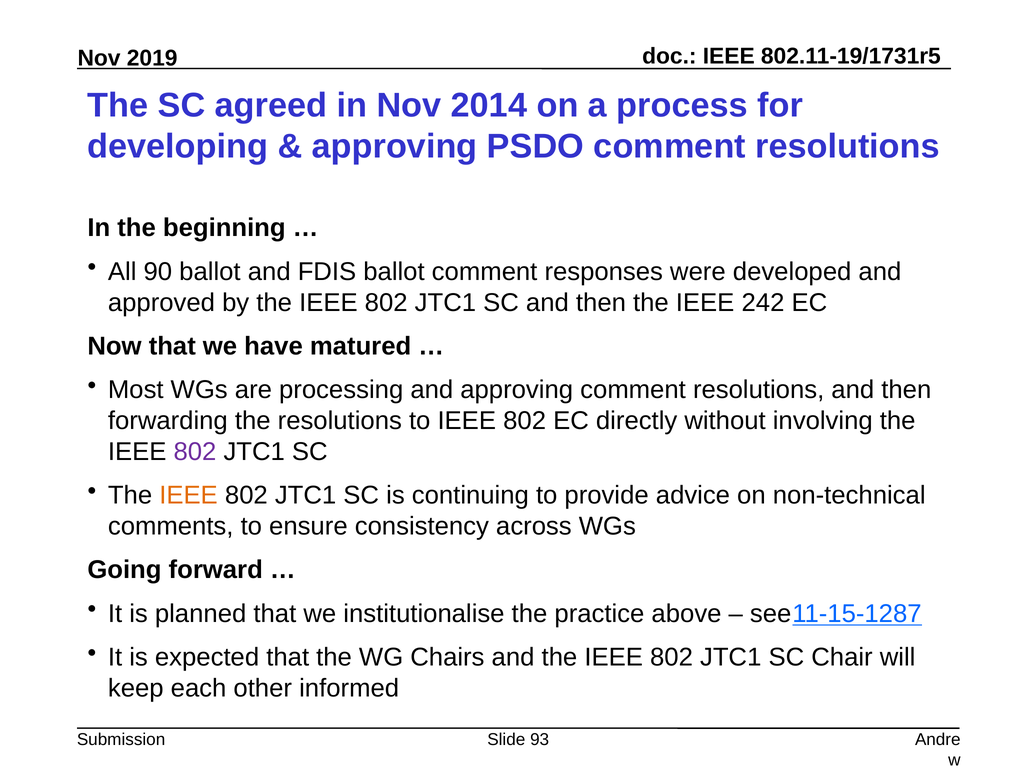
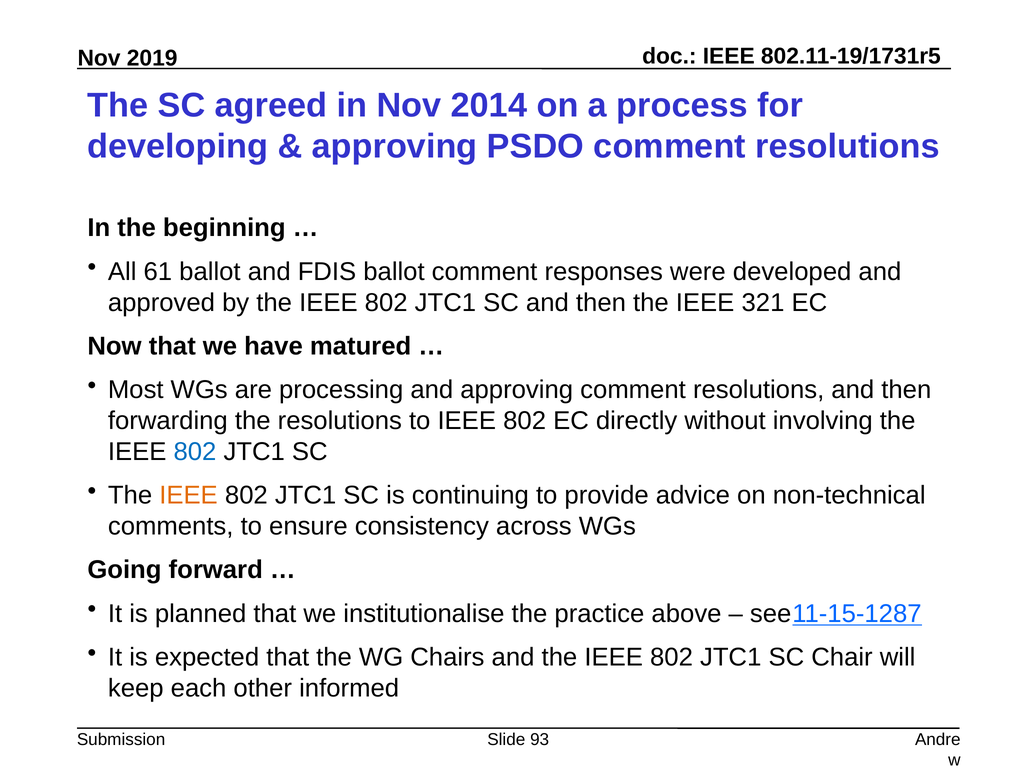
90: 90 -> 61
242: 242 -> 321
802 at (195, 452) colour: purple -> blue
